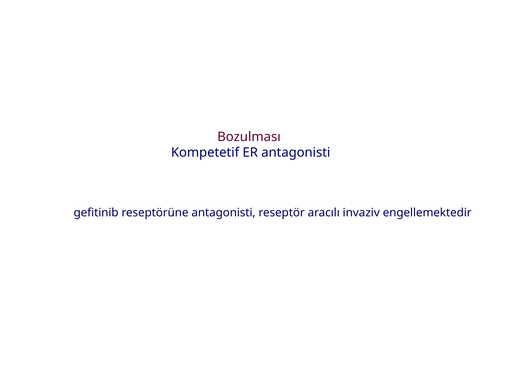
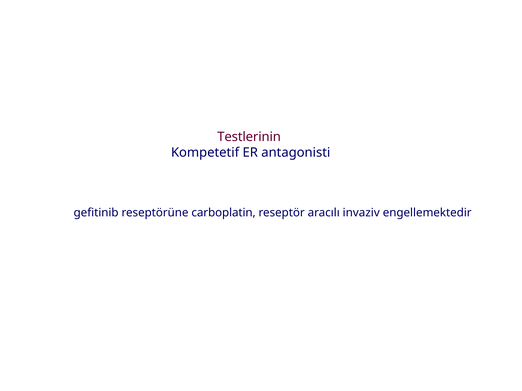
Bozulması: Bozulması -> Testlerinin
reseptörüne antagonisti: antagonisti -> carboplatin
